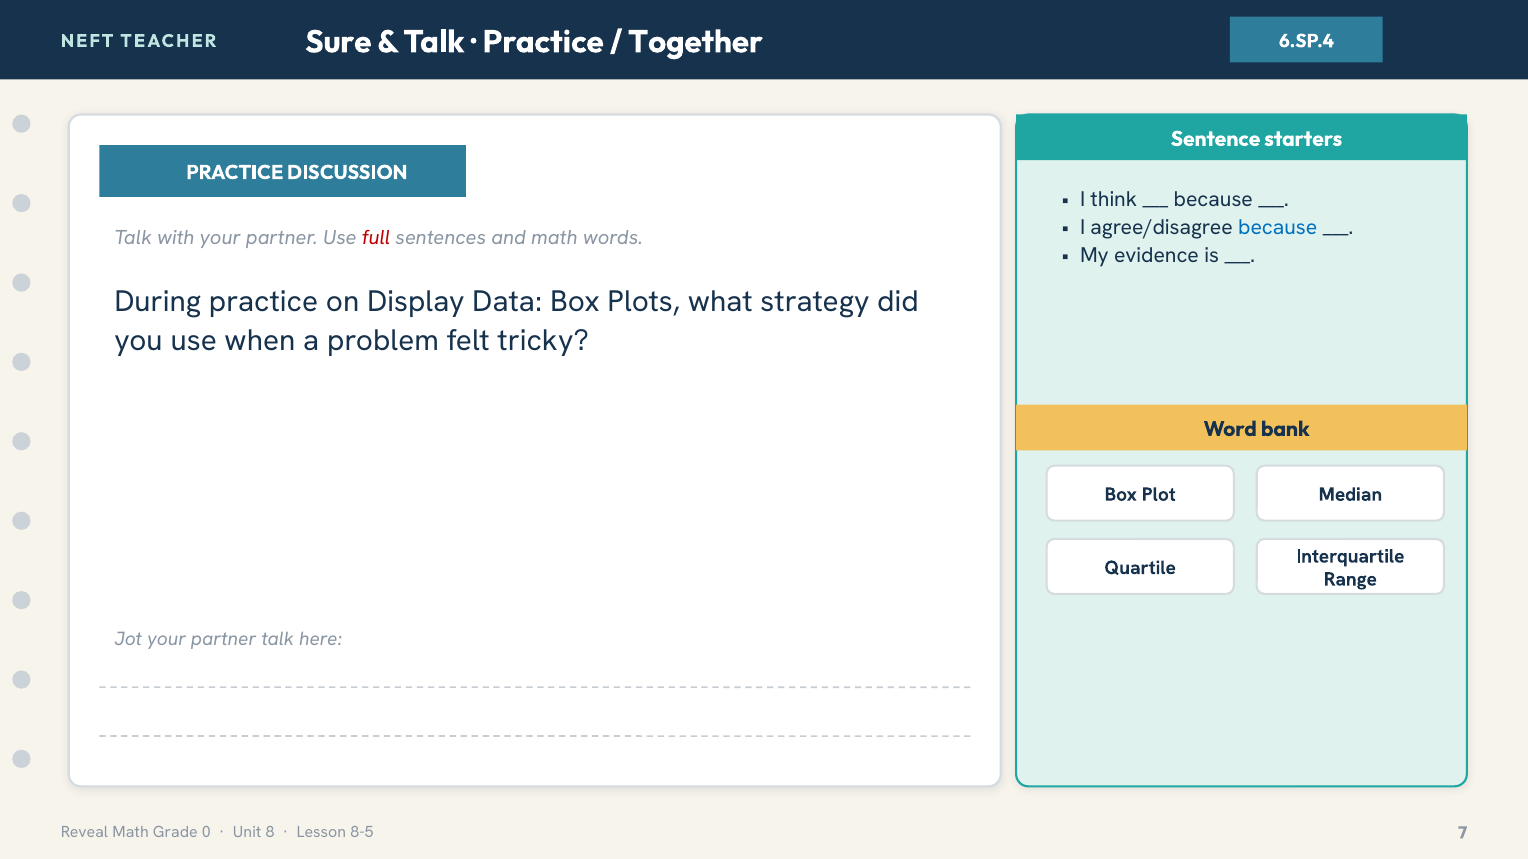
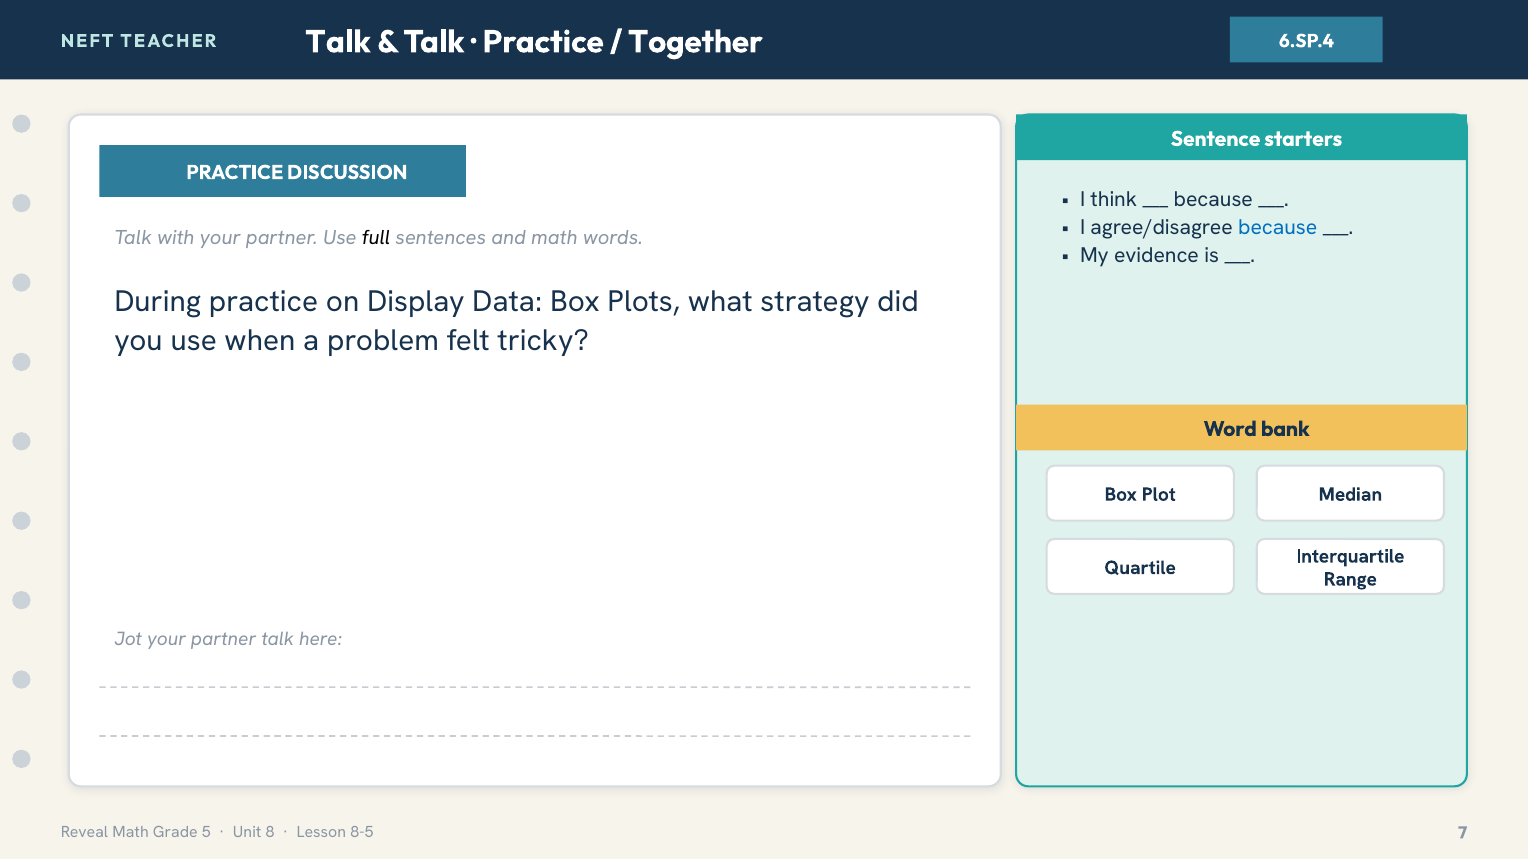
TEACHER Sure: Sure -> Talk
full colour: red -> black
0: 0 -> 5
